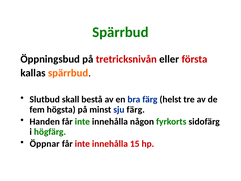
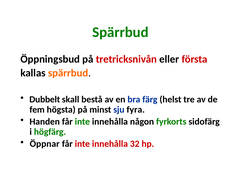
Slutbud: Slutbud -> Dubbelt
sju färg: färg -> fyra
15: 15 -> 32
